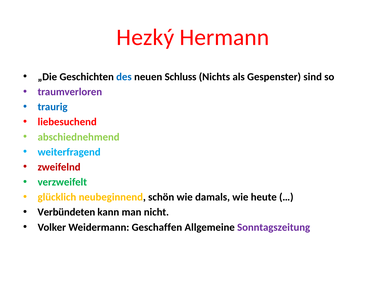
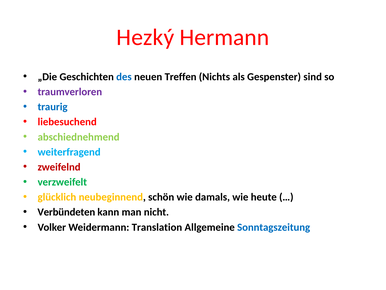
Schluss: Schluss -> Treffen
Geschaffen: Geschaffen -> Translation
Sonntagszeitung colour: purple -> blue
